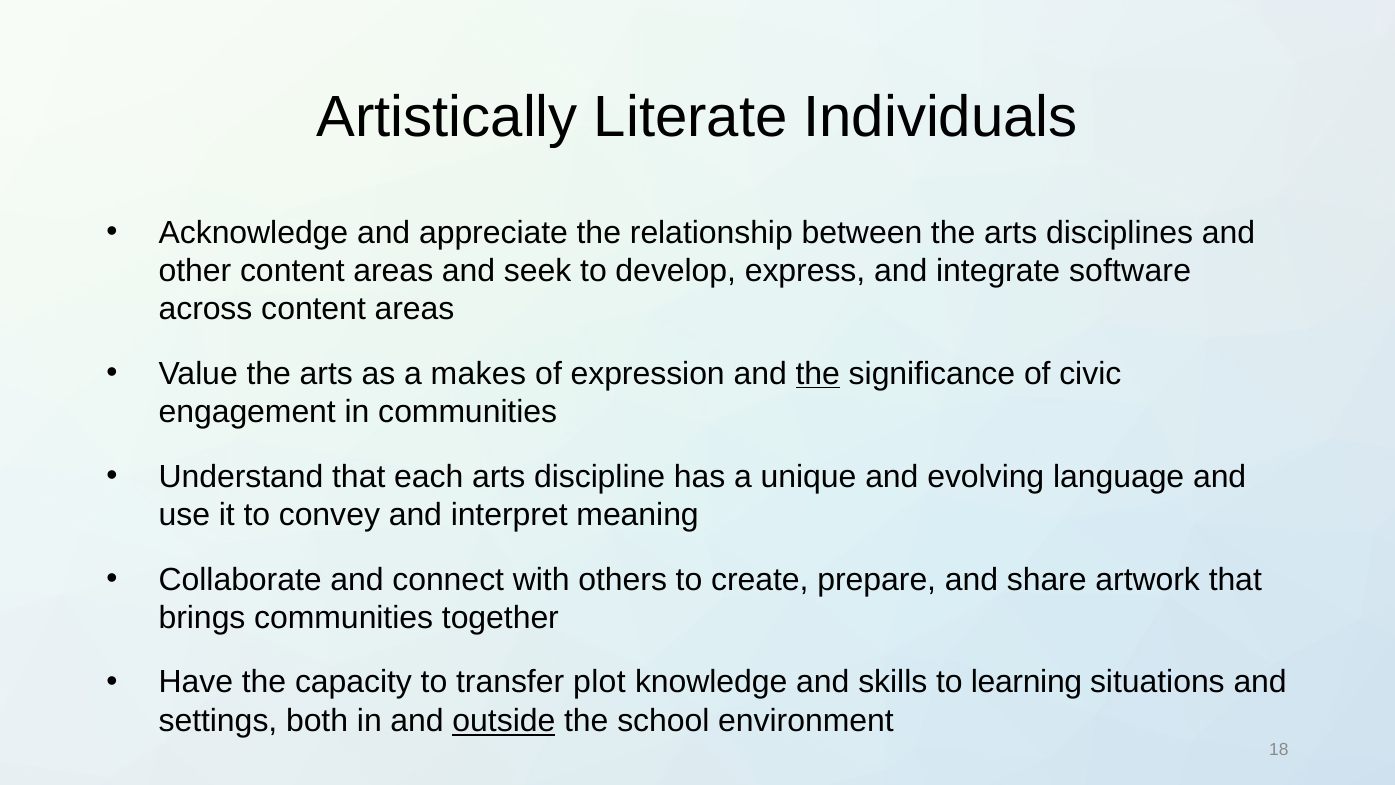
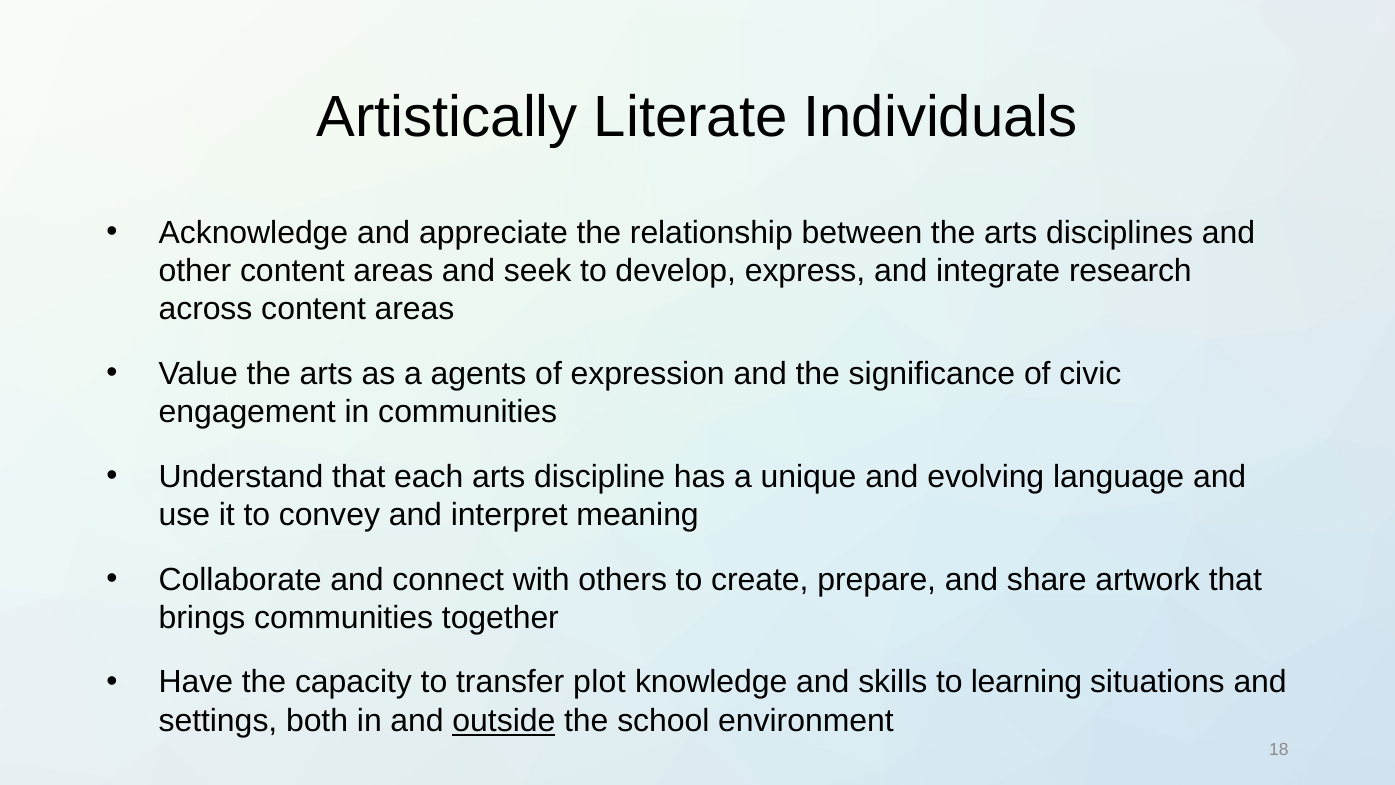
software: software -> research
makes: makes -> agents
the at (818, 374) underline: present -> none
